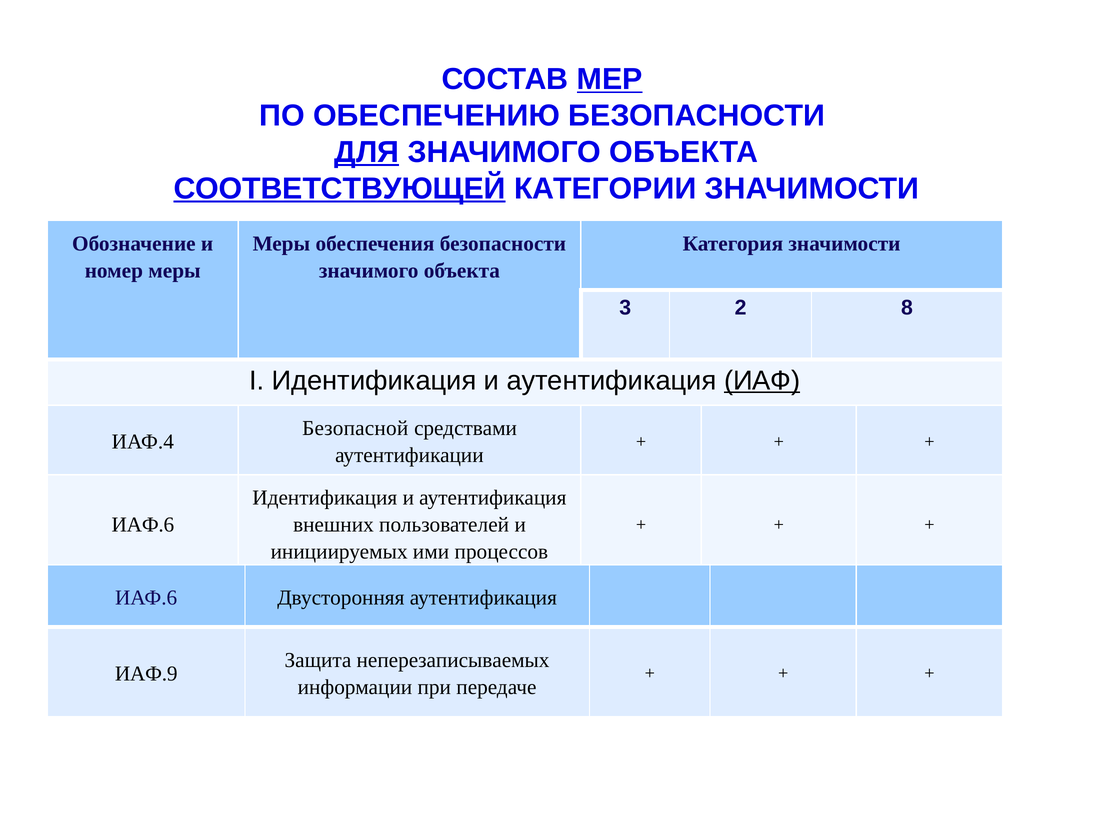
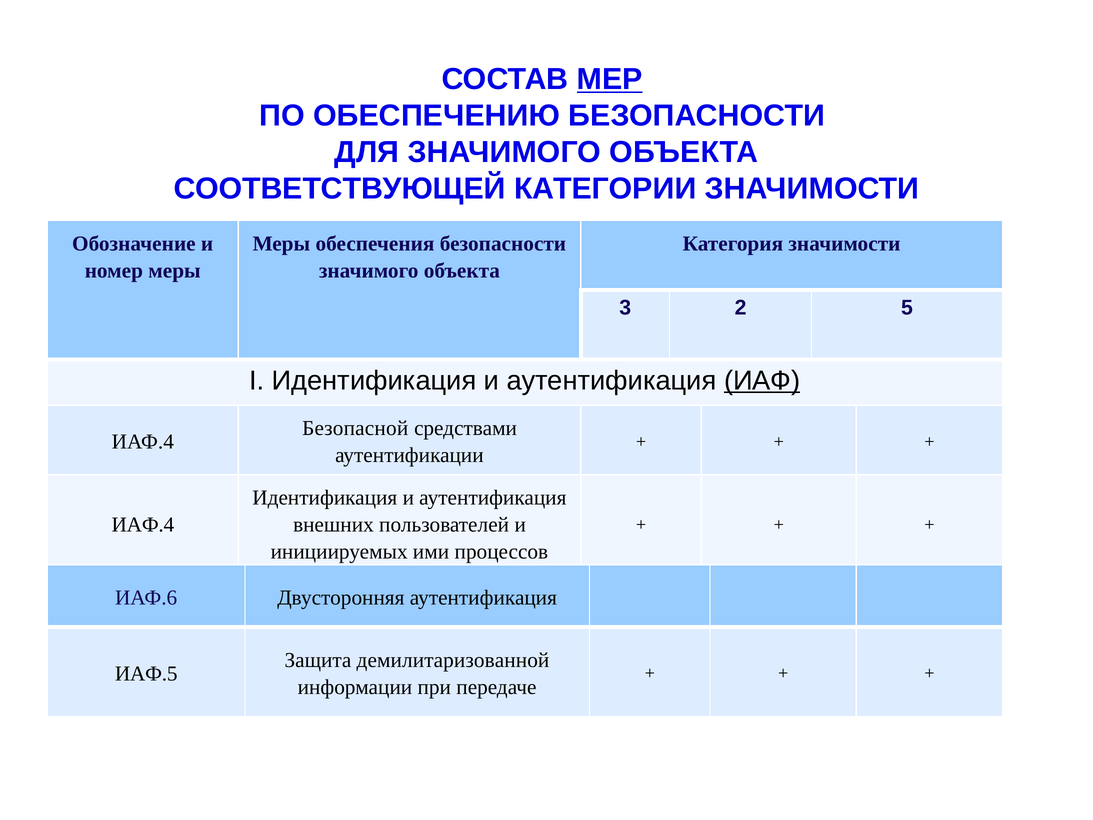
ДЛЯ underline: present -> none
СООТВЕТСТВУЮЩЕЙ underline: present -> none
8: 8 -> 5
ИАФ.6 at (143, 525): ИАФ.6 -> ИАФ.4
неперезаписываемых: неперезаписываемых -> демилитаризованной
ИАФ.9: ИАФ.9 -> ИАФ.5
